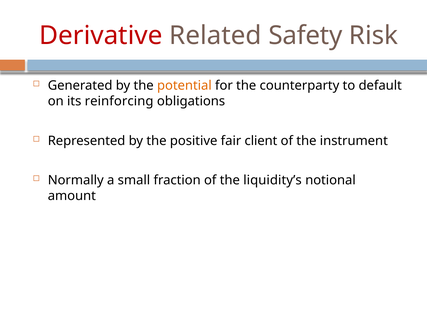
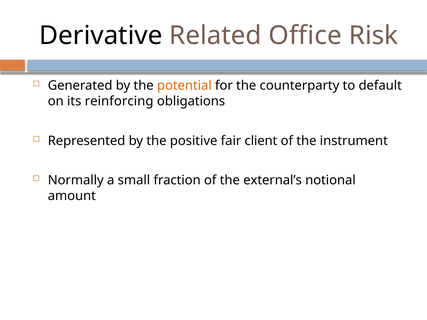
Derivative colour: red -> black
Safety: Safety -> Office
liquidity’s: liquidity’s -> external’s
